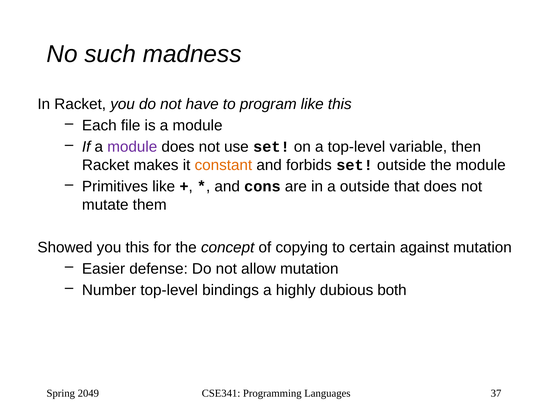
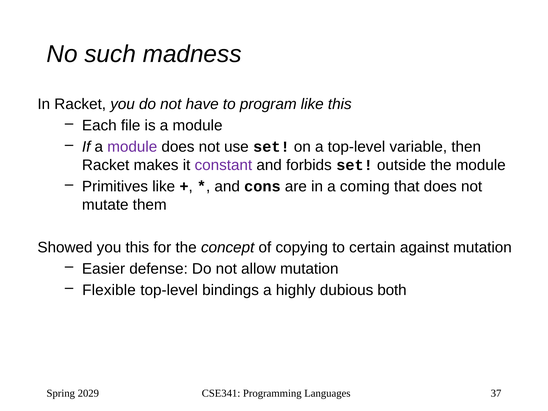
constant colour: orange -> purple
a outside: outside -> coming
Number: Number -> Flexible
2049: 2049 -> 2029
